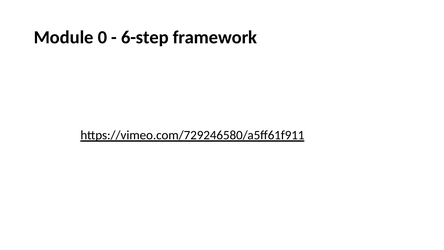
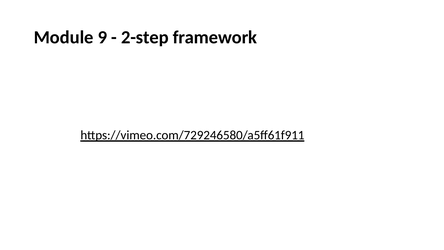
0: 0 -> 9
6-step: 6-step -> 2-step
